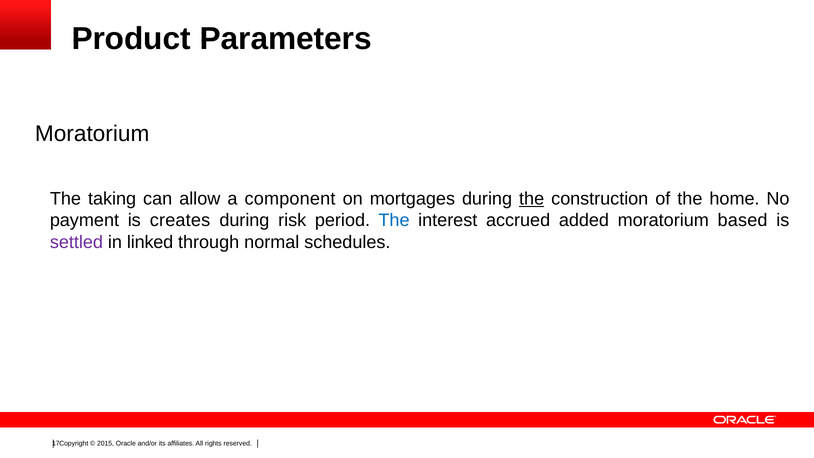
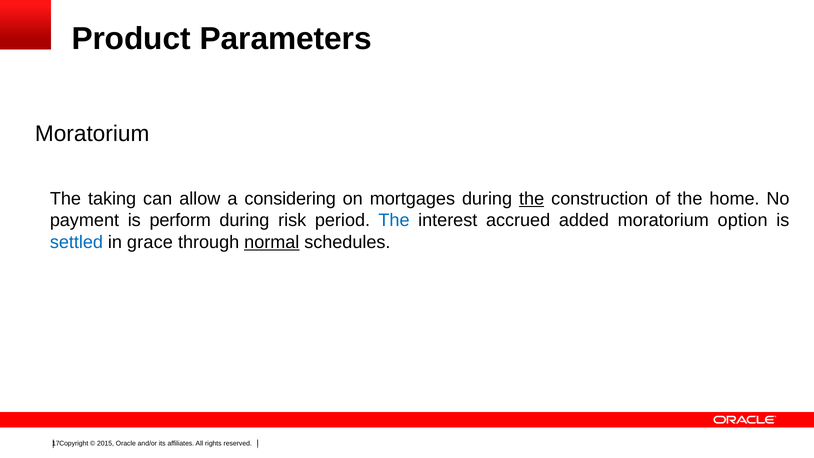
component: component -> considering
creates: creates -> perform
based: based -> option
settled colour: purple -> blue
linked: linked -> grace
normal underline: none -> present
